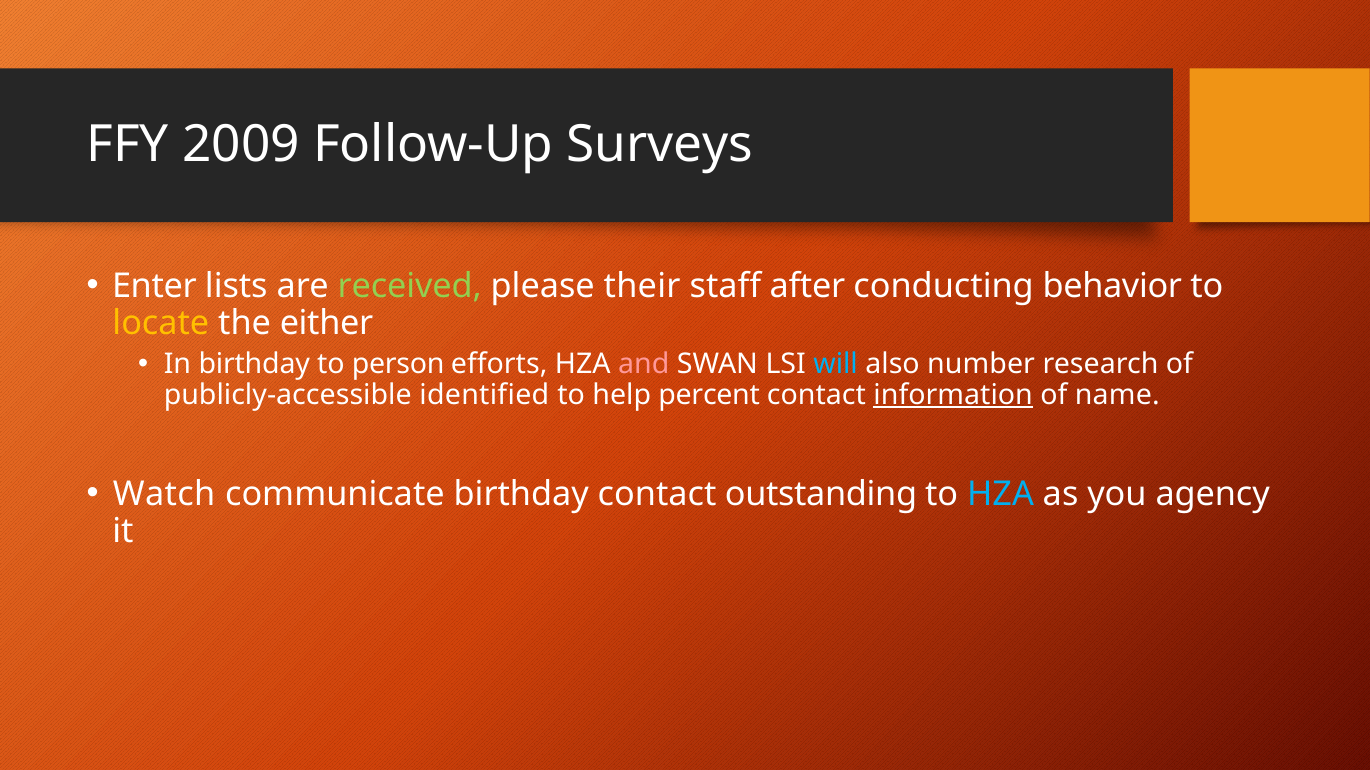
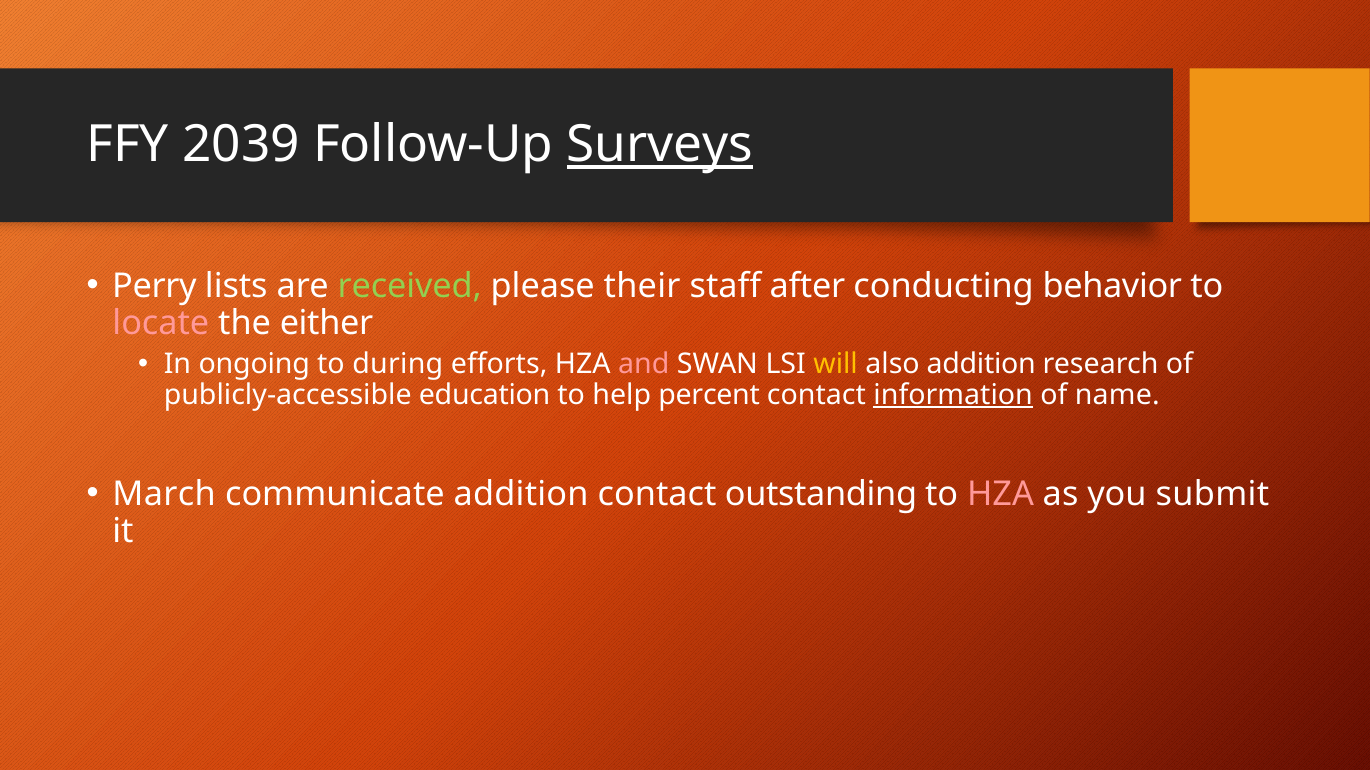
2009: 2009 -> 2039
Surveys underline: none -> present
Enter: Enter -> Perry
locate colour: yellow -> pink
In birthday: birthday -> ongoing
person: person -> during
will colour: light blue -> yellow
also number: number -> addition
identified: identified -> education
Watch: Watch -> March
communicate birthday: birthday -> addition
HZA at (1001, 494) colour: light blue -> pink
agency: agency -> submit
